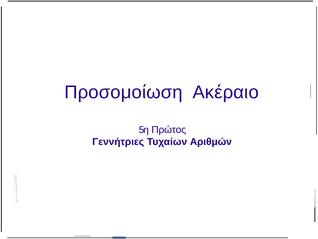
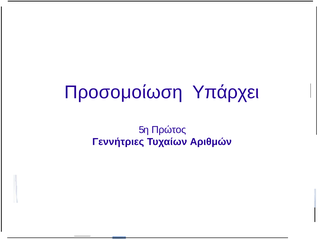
Ακέραιο: Ακέραιο -> Υπάρχει
